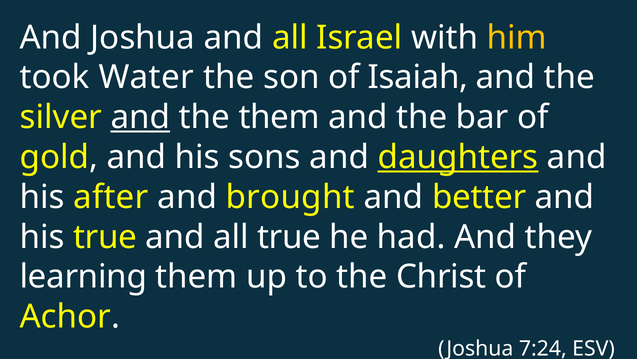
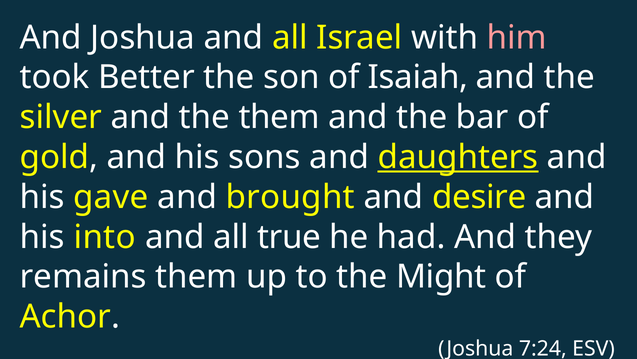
him colour: yellow -> pink
Water: Water -> Better
and at (140, 117) underline: present -> none
after: after -> gave
better: better -> desire
his true: true -> into
learning: learning -> remains
Christ: Christ -> Might
